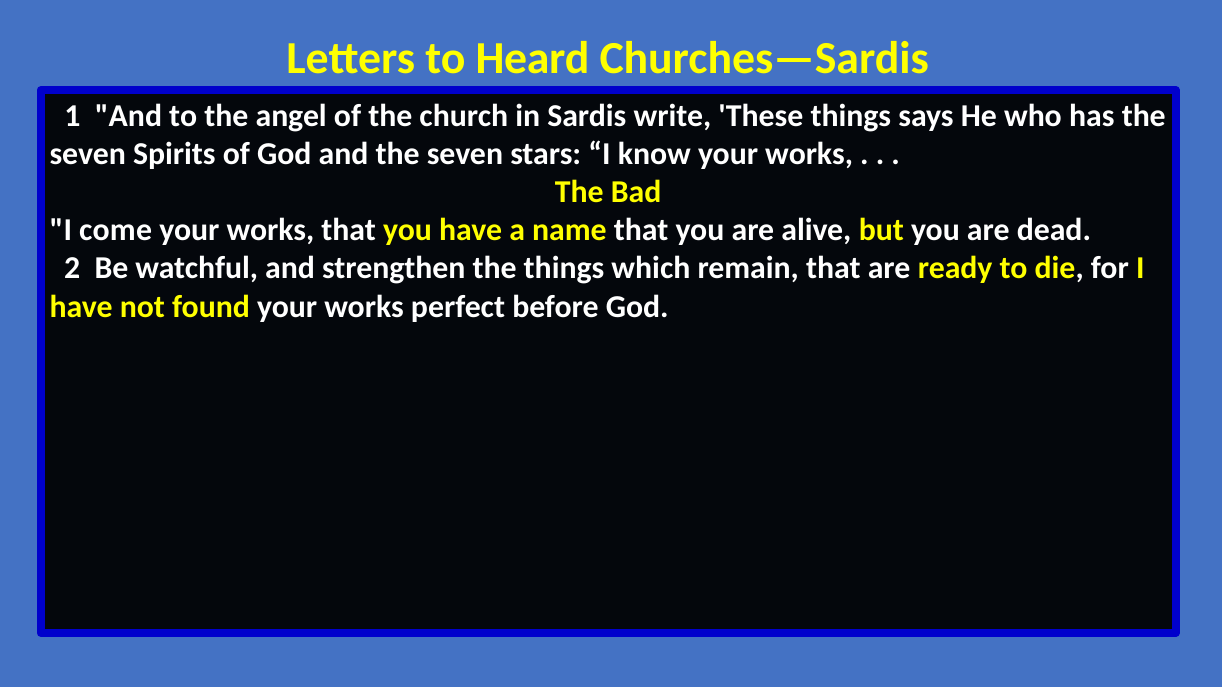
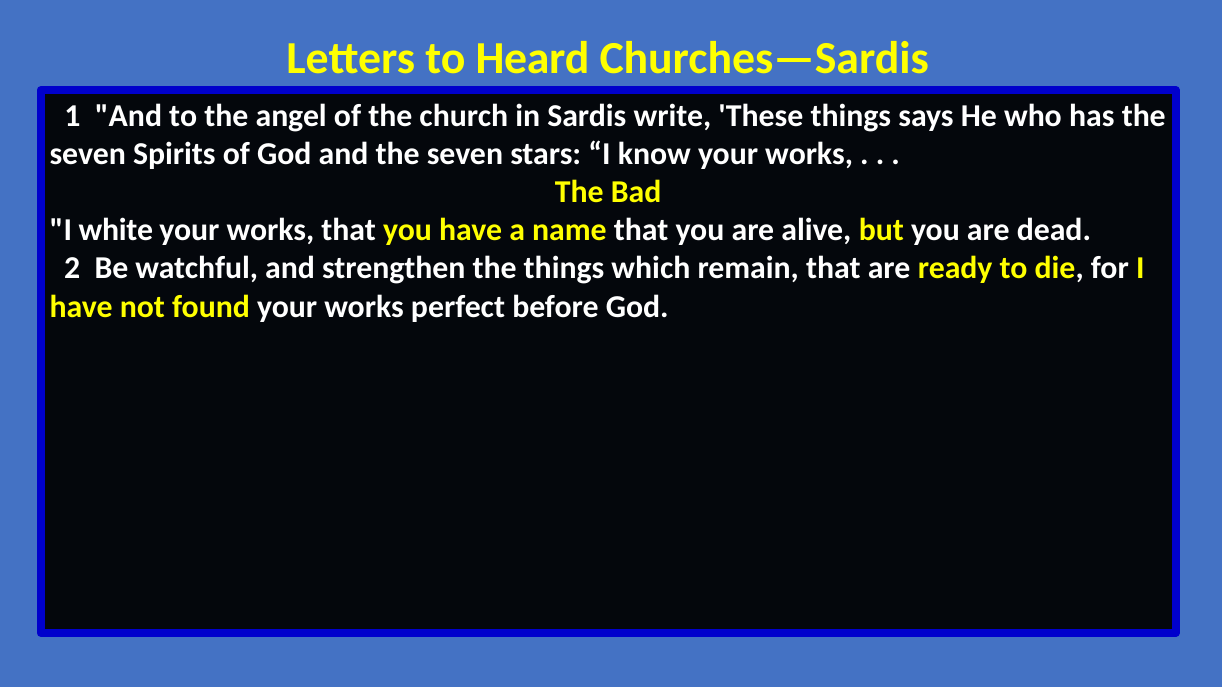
come: come -> white
